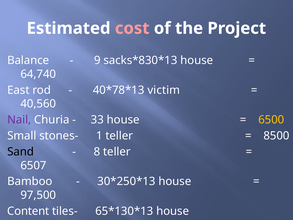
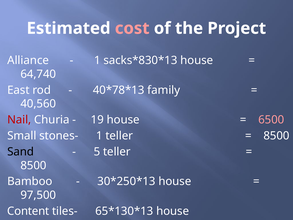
Balance: Balance -> Alliance
9 at (97, 60): 9 -> 1
victim: victim -> family
Nail colour: purple -> red
33: 33 -> 19
6500 colour: yellow -> pink
8: 8 -> 5
6507 at (33, 165): 6507 -> 8500
